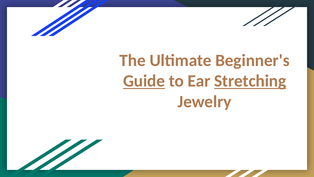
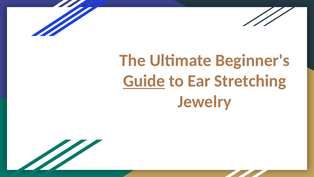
Stretching underline: present -> none
